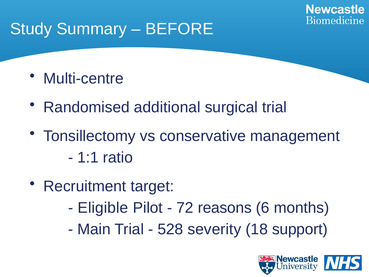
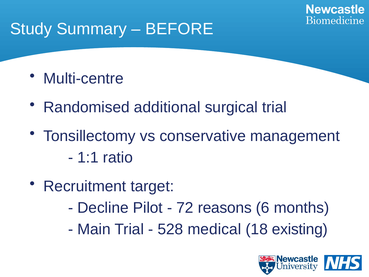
Eligible: Eligible -> Decline
severity: severity -> medical
support: support -> existing
